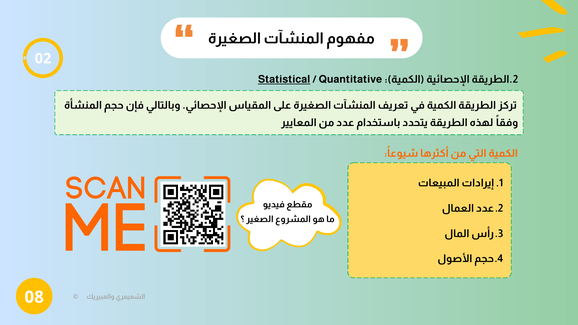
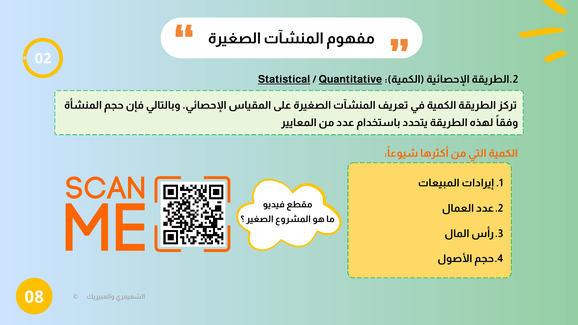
Quantitative underline: none -> present
